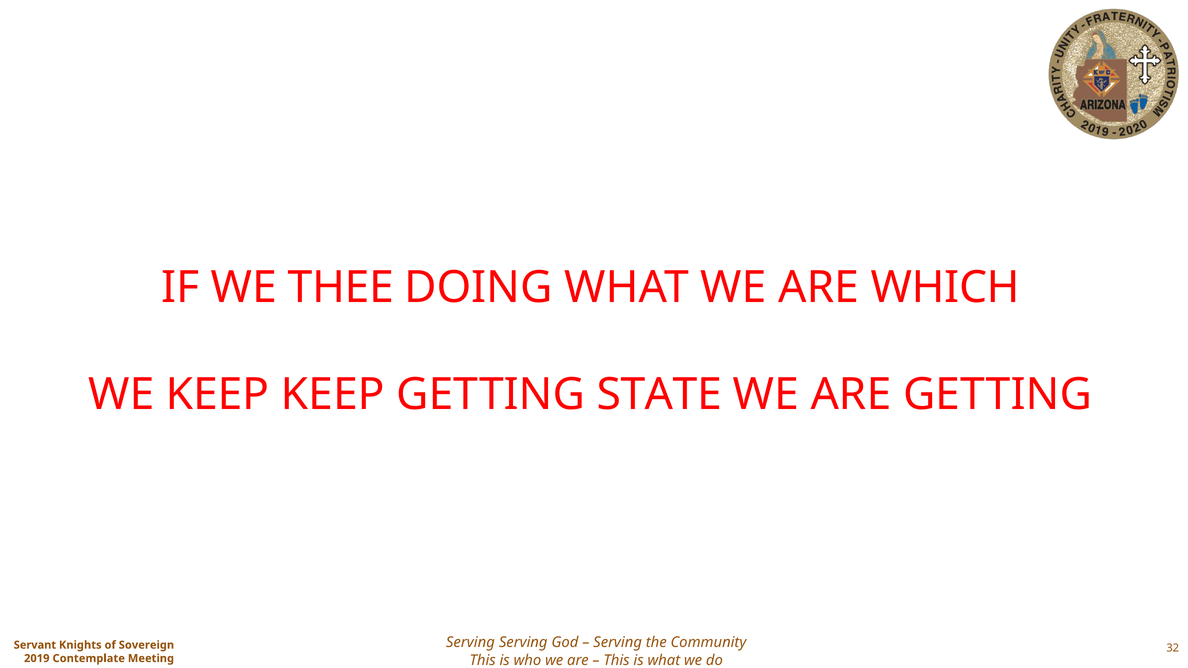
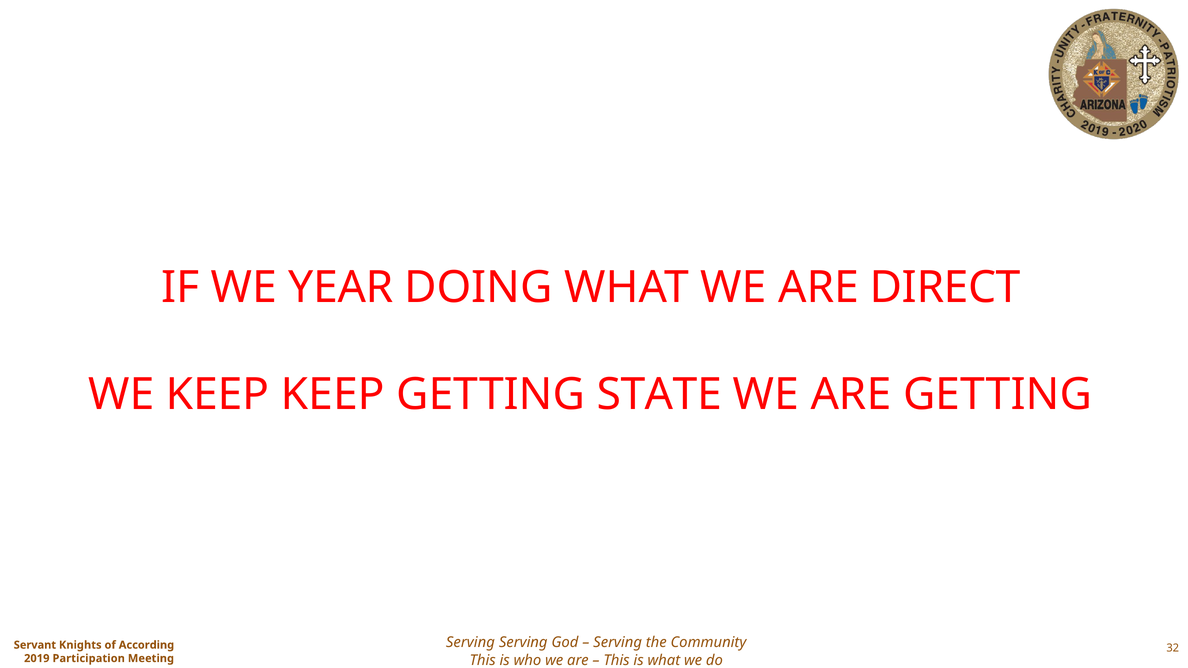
THEE: THEE -> YEAR
WHICH: WHICH -> DIRECT
Sovereign: Sovereign -> According
Contemplate: Contemplate -> Participation
